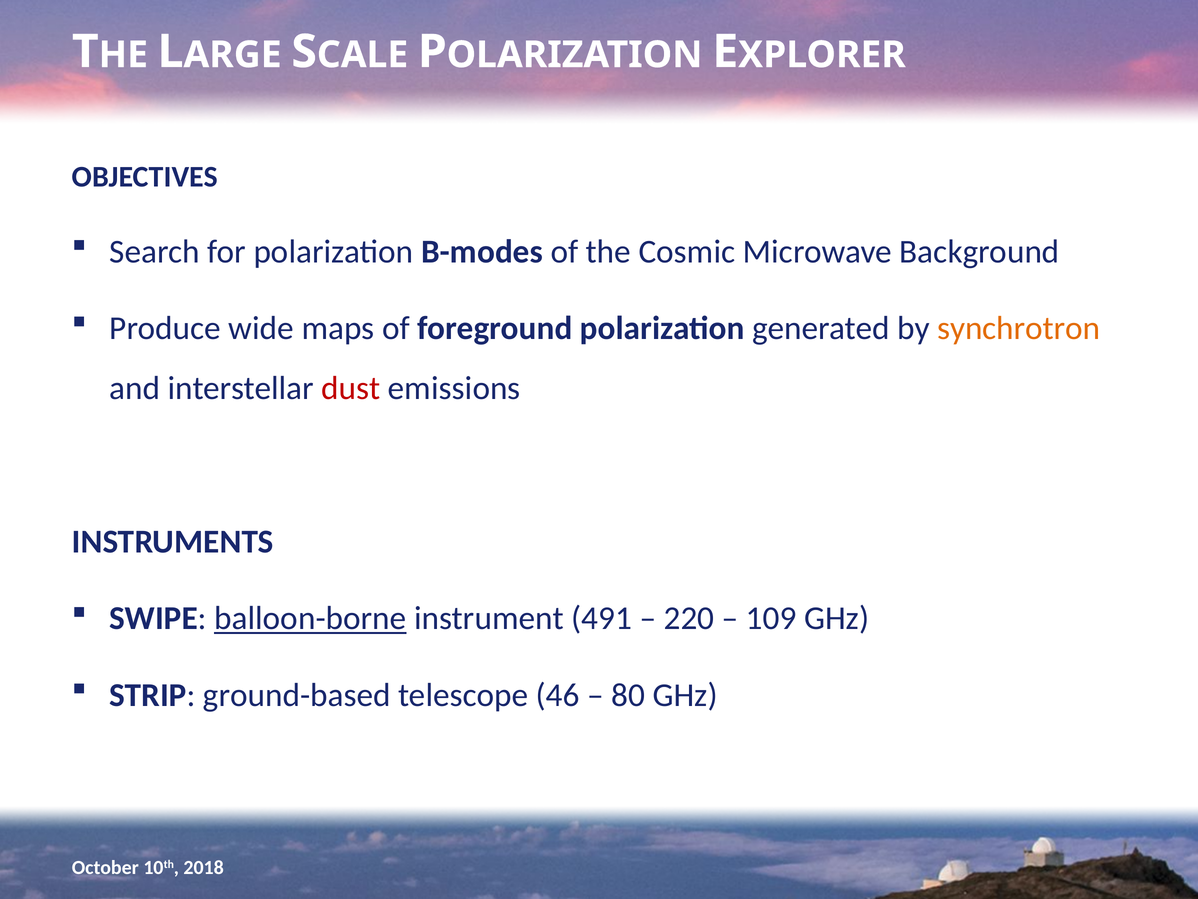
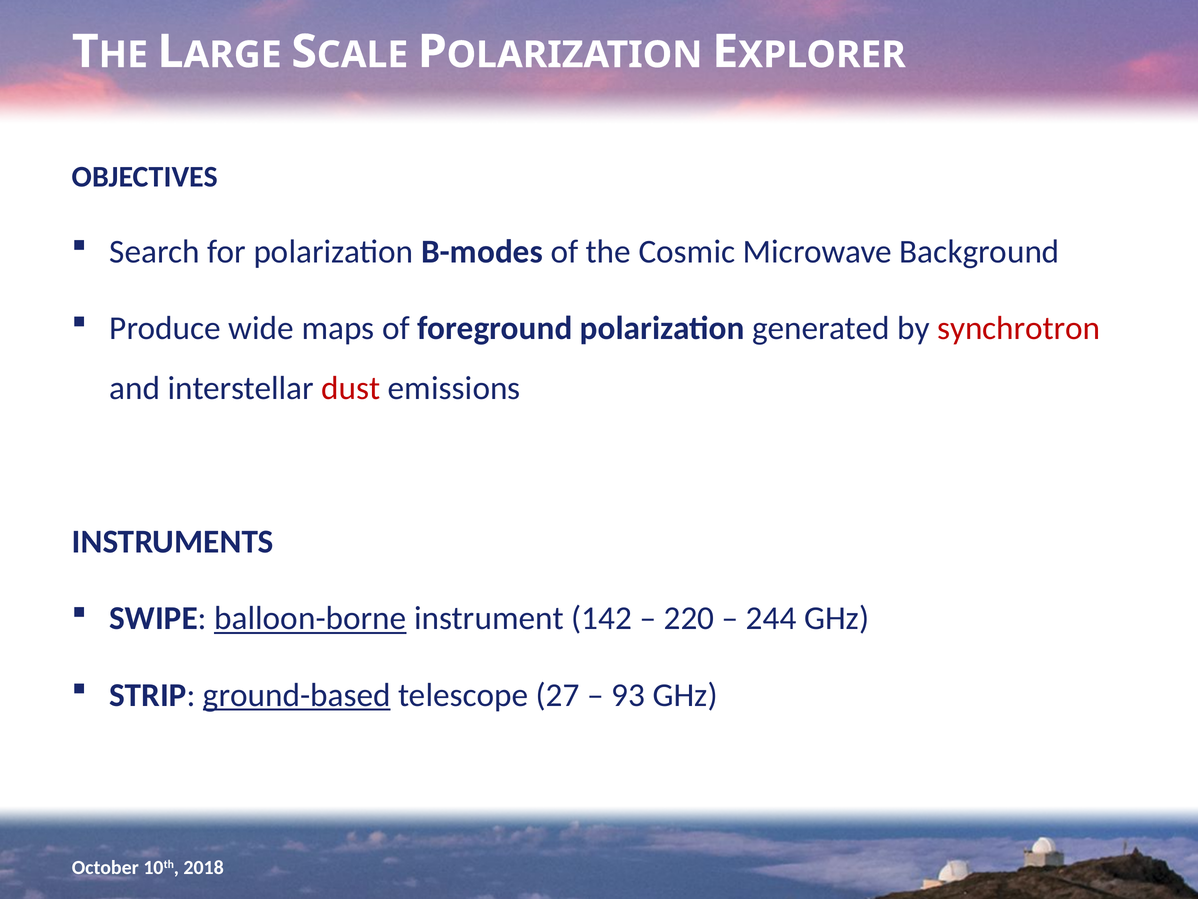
synchrotron colour: orange -> red
491: 491 -> 142
109: 109 -> 244
ground-based underline: none -> present
46: 46 -> 27
80: 80 -> 93
